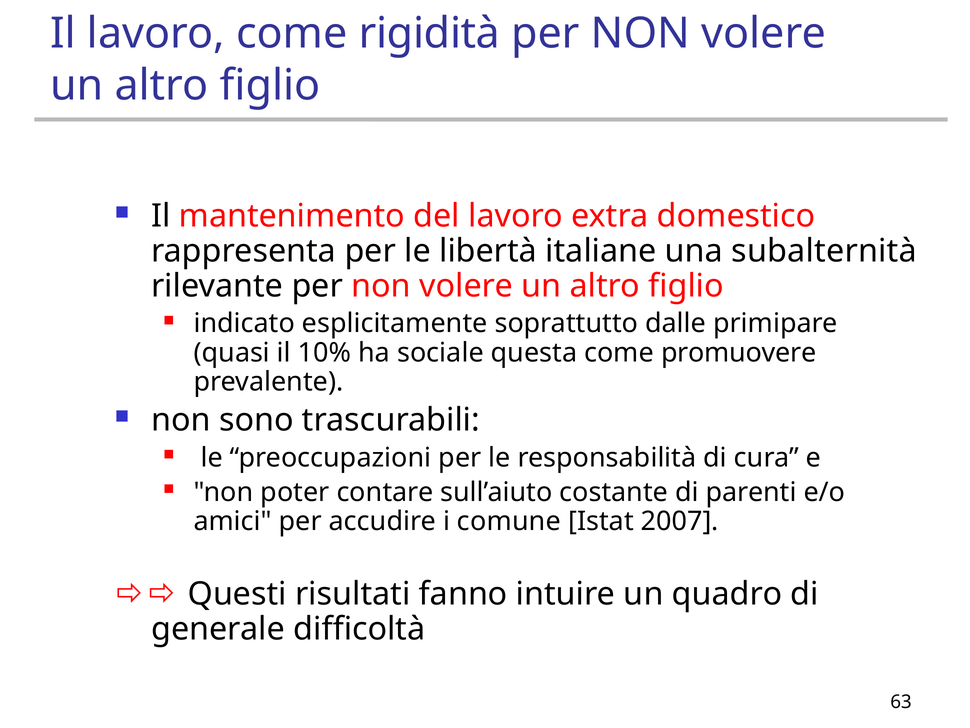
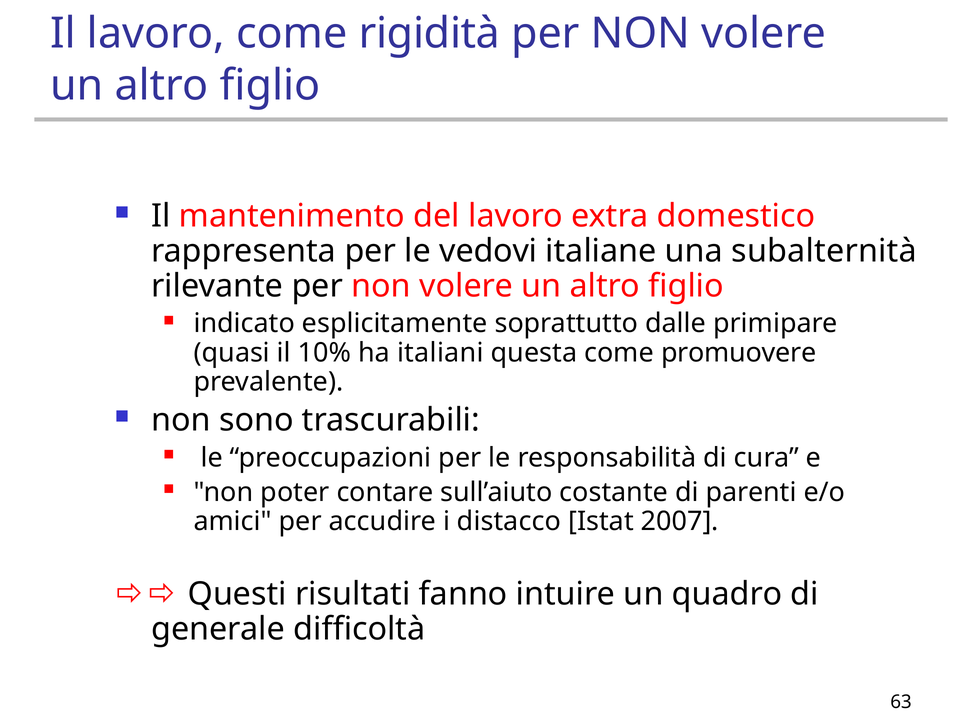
libertà: libertà -> vedovi
sociale: sociale -> italiani
comune: comune -> distacco
